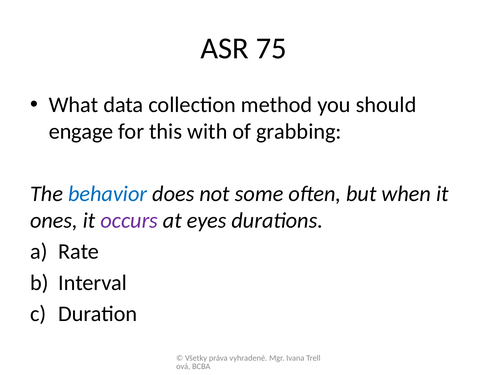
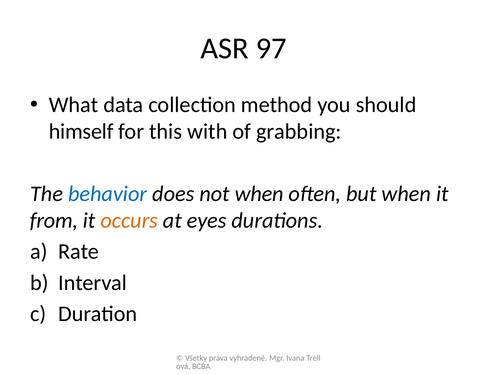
75: 75 -> 97
engage: engage -> himself
not some: some -> when
ones: ones -> from
occurs colour: purple -> orange
